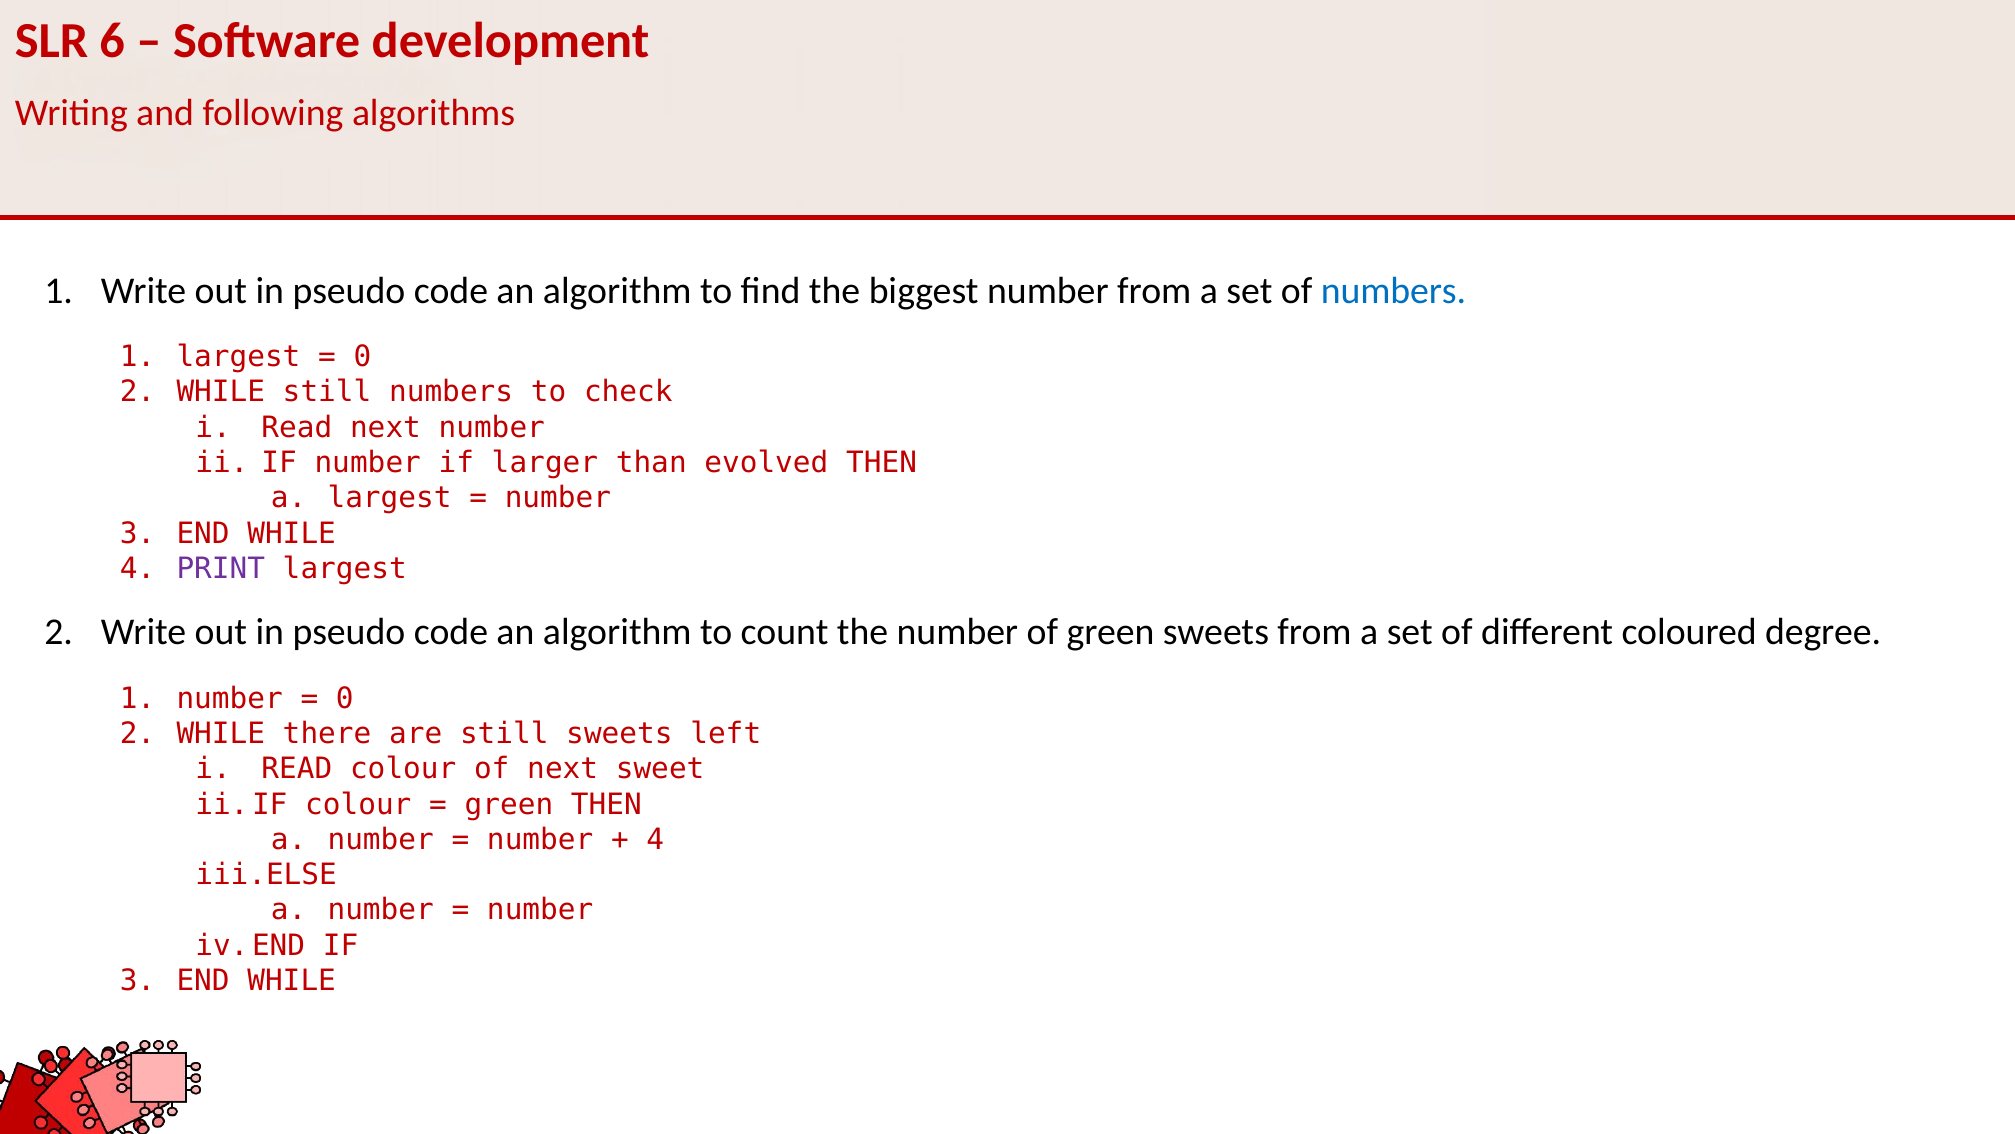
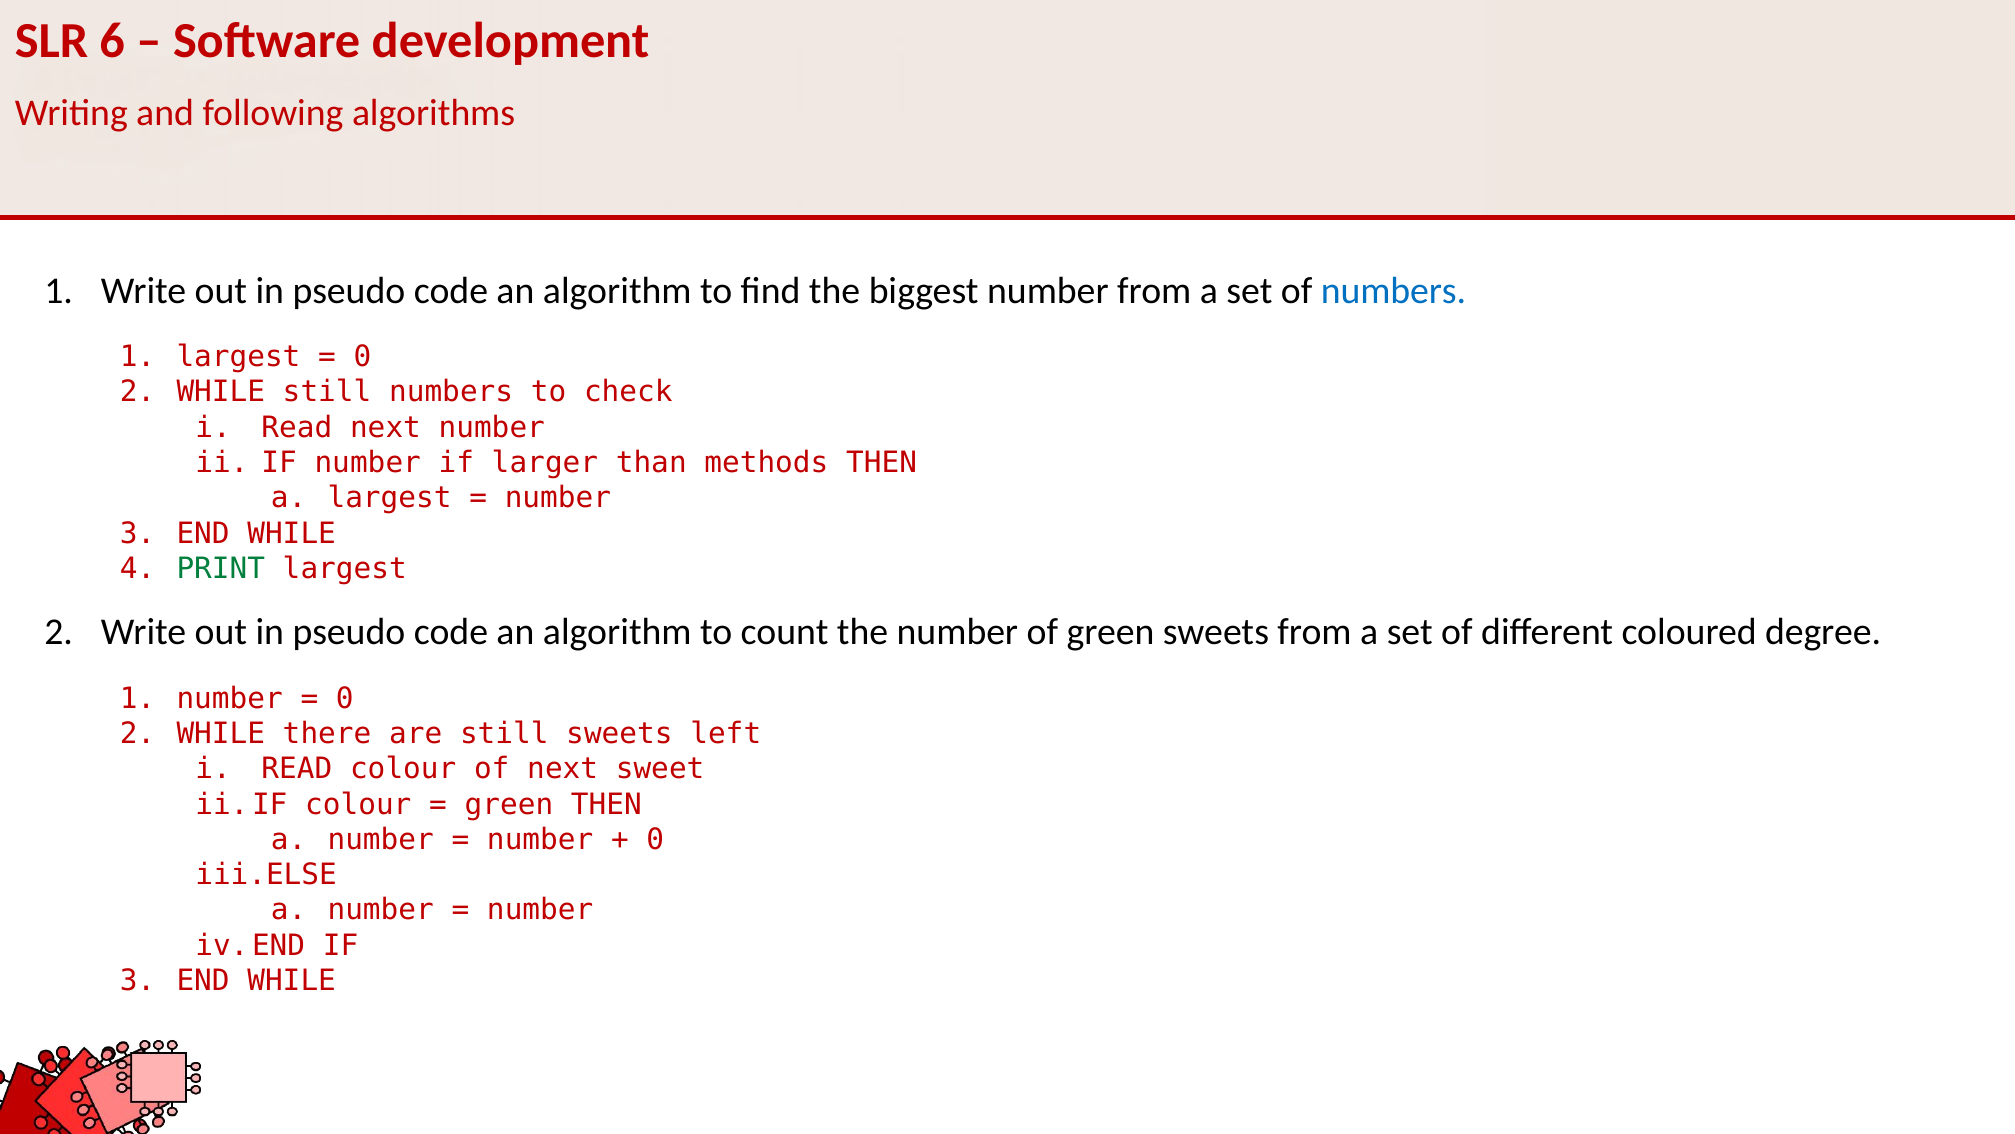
evolved: evolved -> methods
PRINT colour: purple -> green
4 at (655, 839): 4 -> 0
